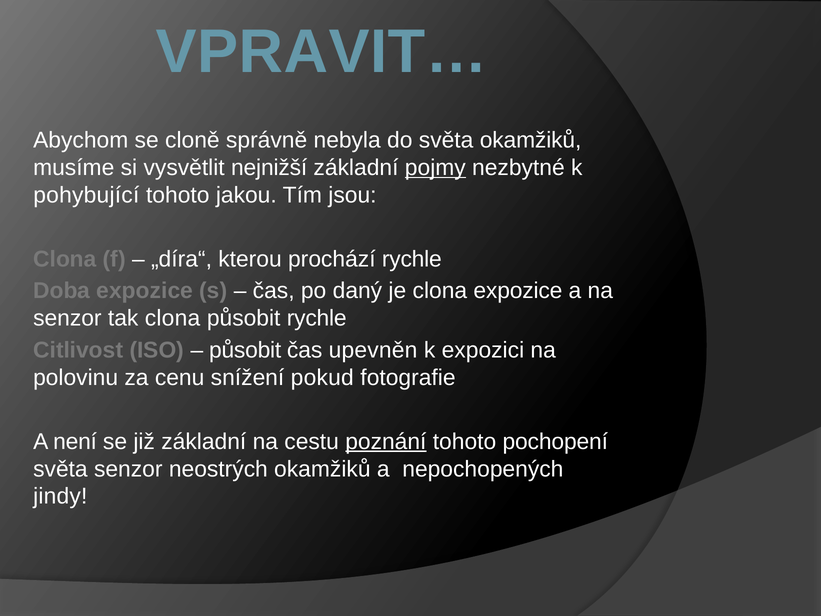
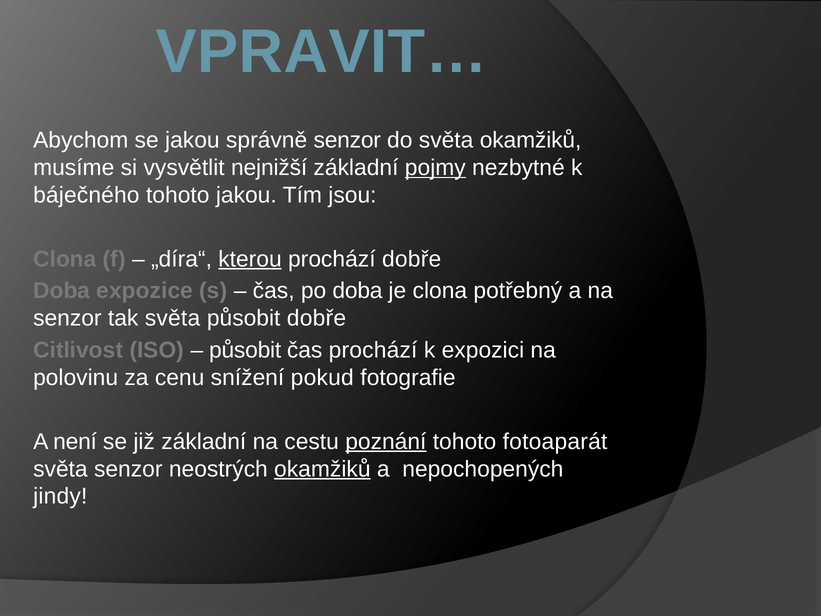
se cloně: cloně -> jakou
správně nebyla: nebyla -> senzor
pohybující: pohybující -> báječného
kterou underline: none -> present
prochází rychle: rychle -> dobře
po daný: daný -> doba
clona expozice: expozice -> potřebný
tak clona: clona -> světa
působit rychle: rychle -> dobře
čas upevněn: upevněn -> prochází
pochopení: pochopení -> fotoaparát
okamžiků at (322, 469) underline: none -> present
